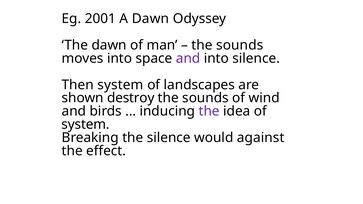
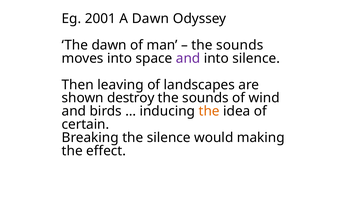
Then system: system -> leaving
the at (209, 111) colour: purple -> orange
system at (86, 125): system -> certain
against: against -> making
